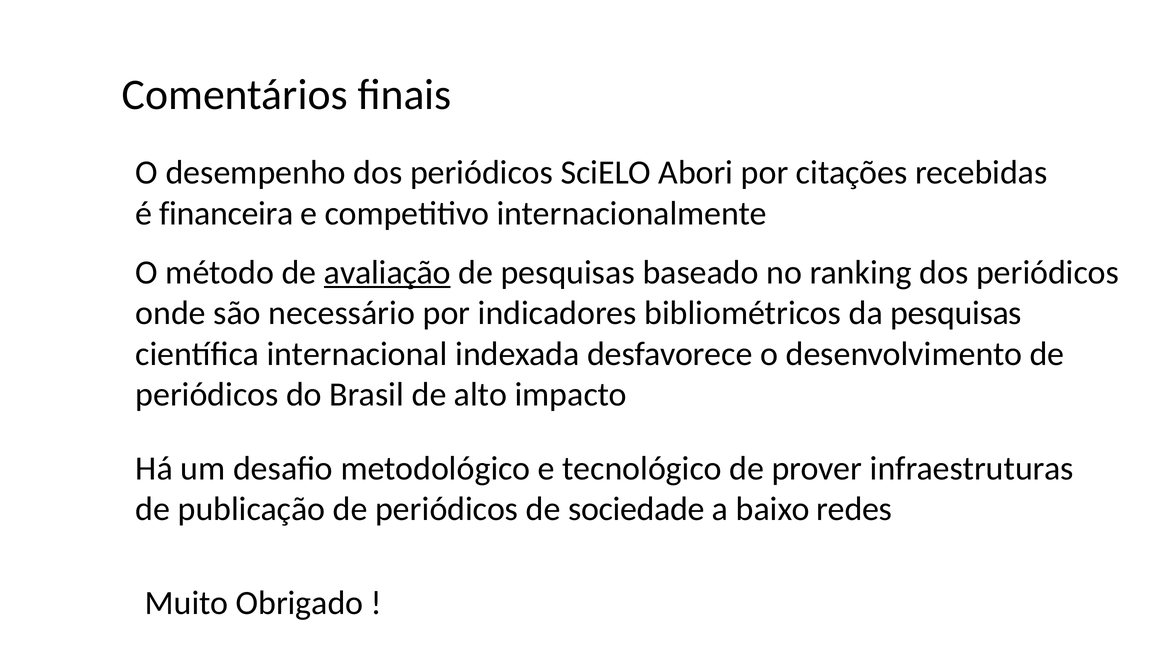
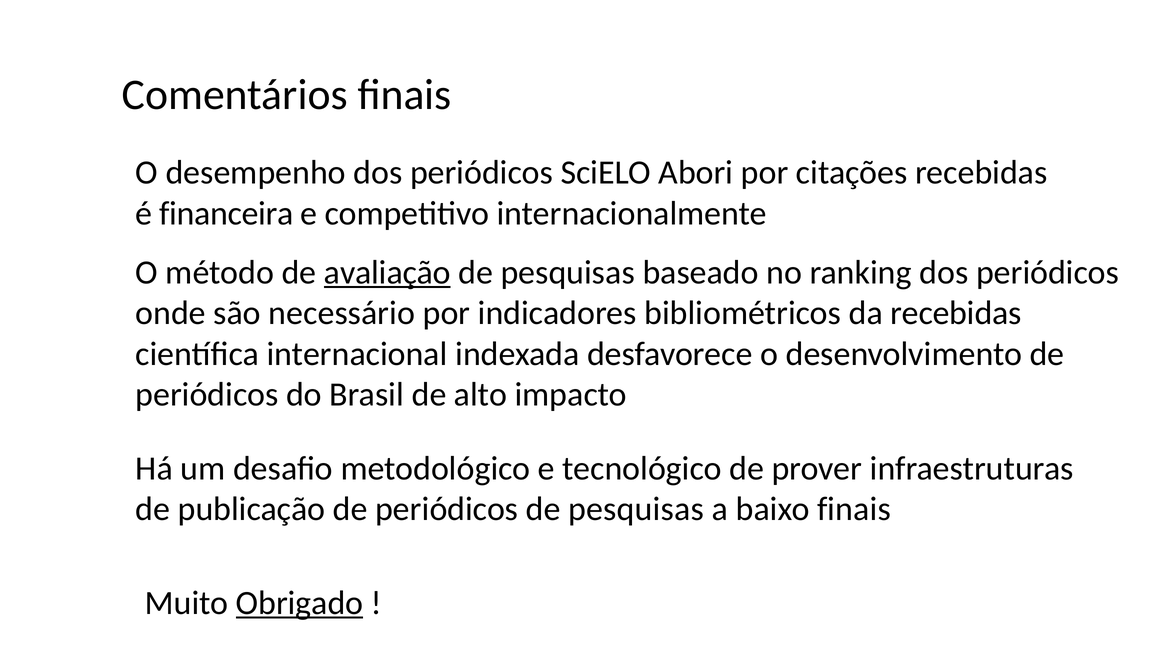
da pesquisas: pesquisas -> recebidas
periódicos de sociedade: sociedade -> pesquisas
baixo redes: redes -> finais
Obrigado underline: none -> present
